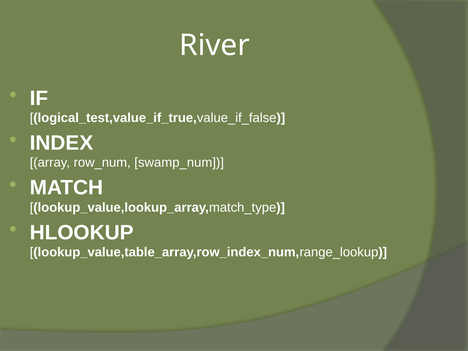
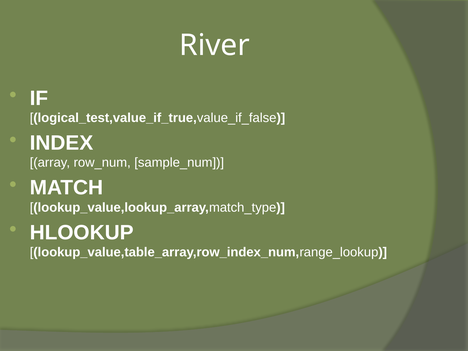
swamp_num: swamp_num -> sample_num
